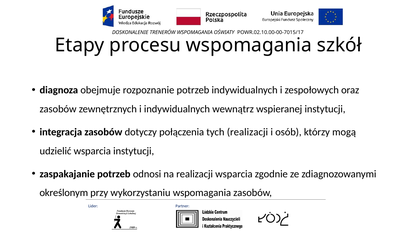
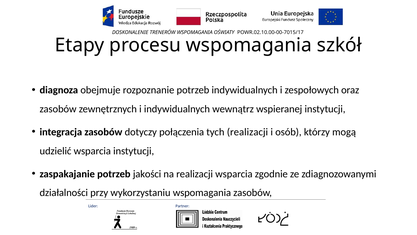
odnosi: odnosi -> jakości
określonym: określonym -> działalności
